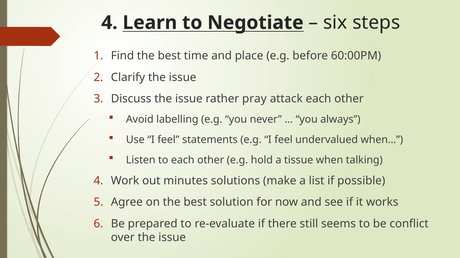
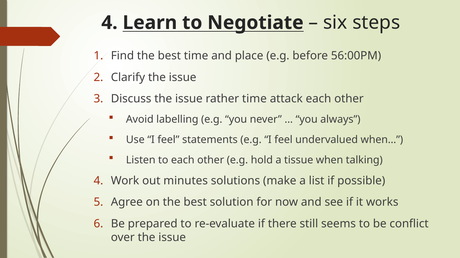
60:00PM: 60:00PM -> 56:00PM
rather pray: pray -> time
